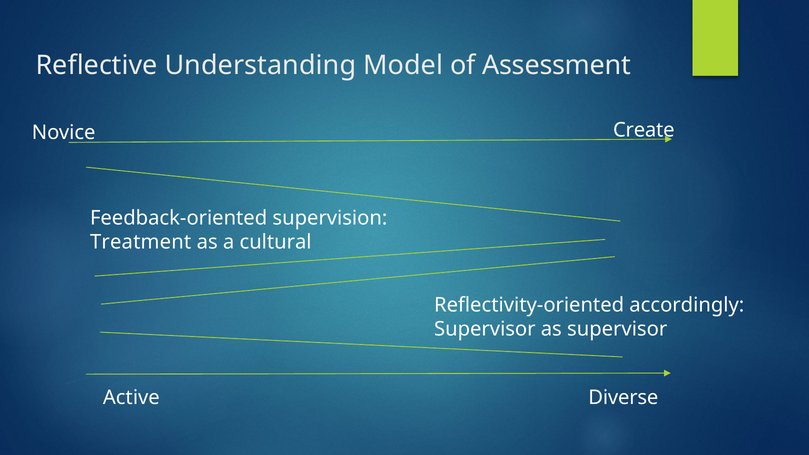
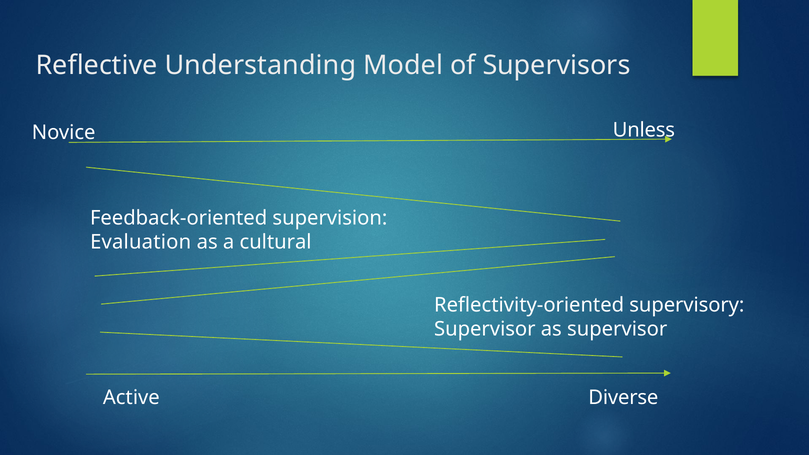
Assessment: Assessment -> Supervisors
Create: Create -> Unless
Treatment: Treatment -> Evaluation
accordingly: accordingly -> supervisory
